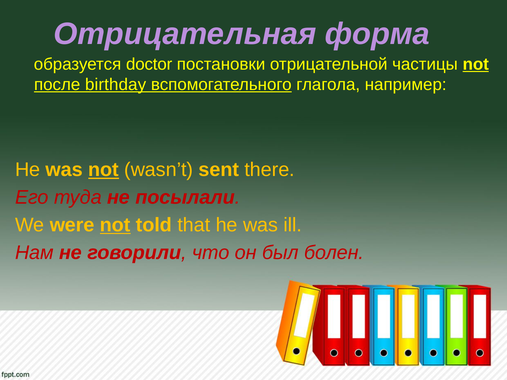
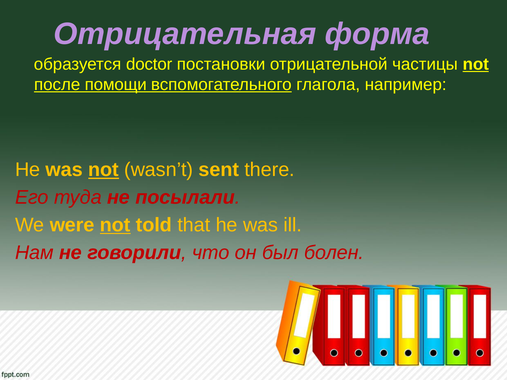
birthday: birthday -> помощи
